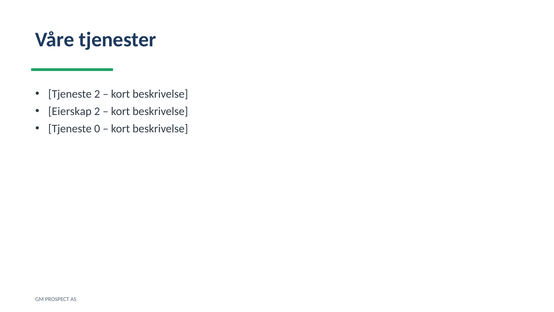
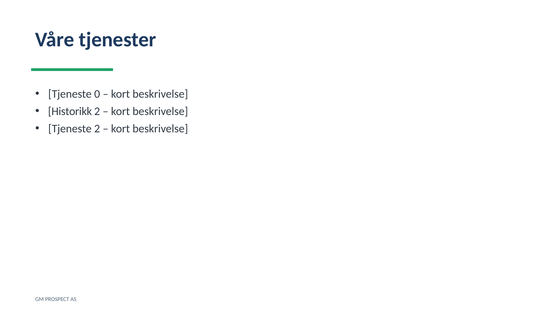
Tjeneste 2: 2 -> 0
Eierskap: Eierskap -> Historikk
Tjeneste 0: 0 -> 2
